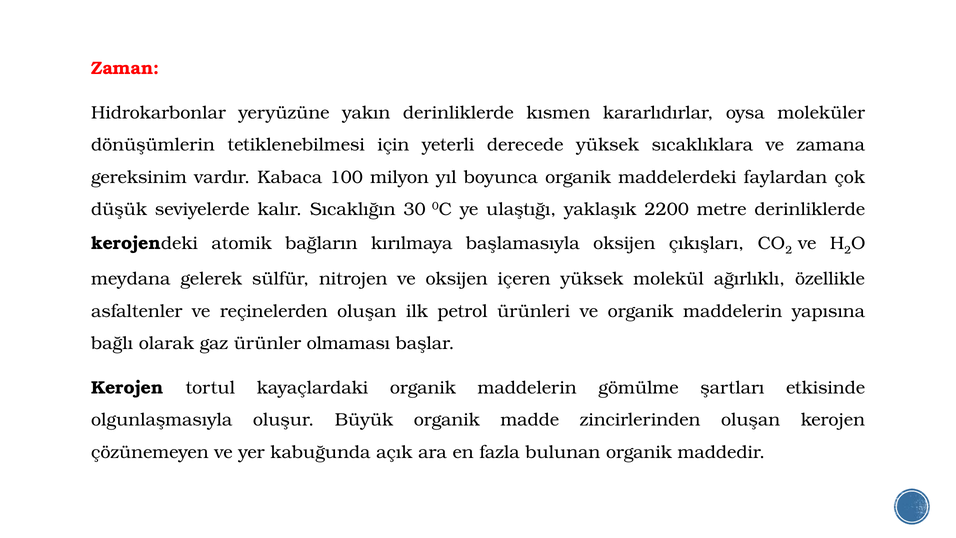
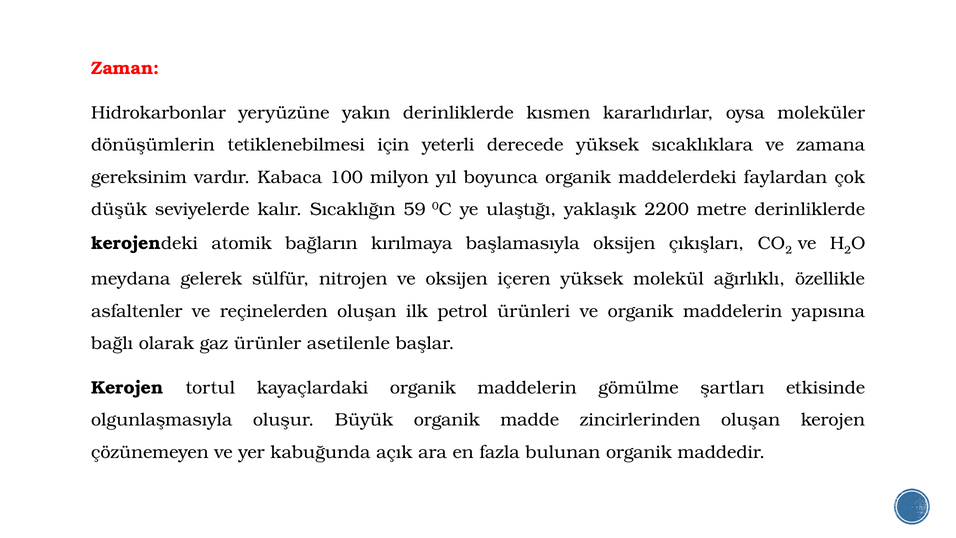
30: 30 -> 59
olmaması: olmaması -> asetilenle
